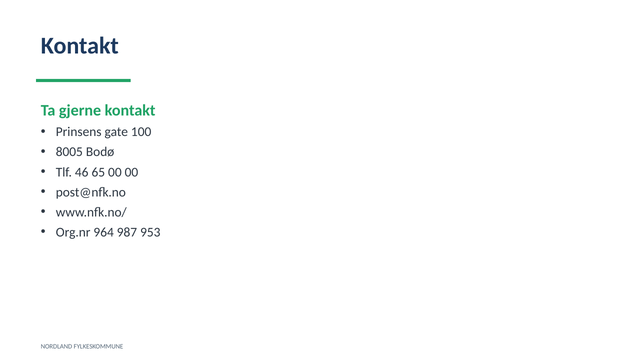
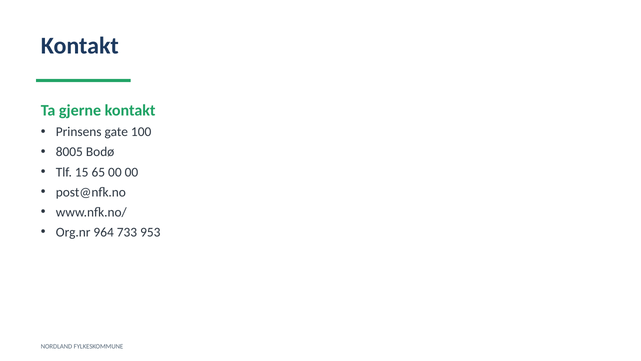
46: 46 -> 15
987: 987 -> 733
